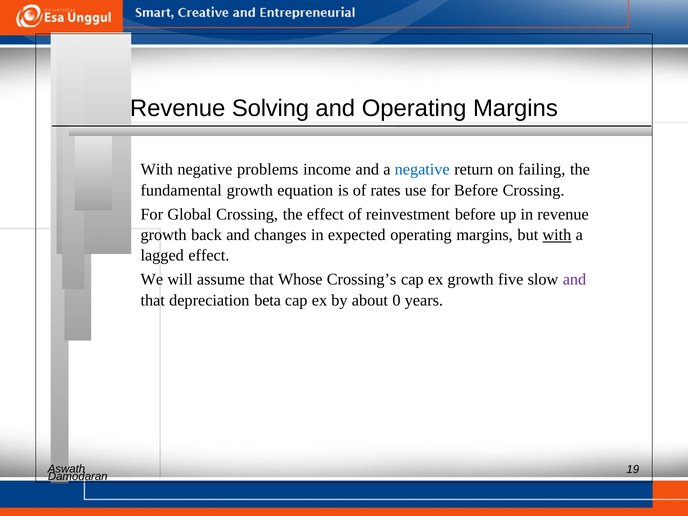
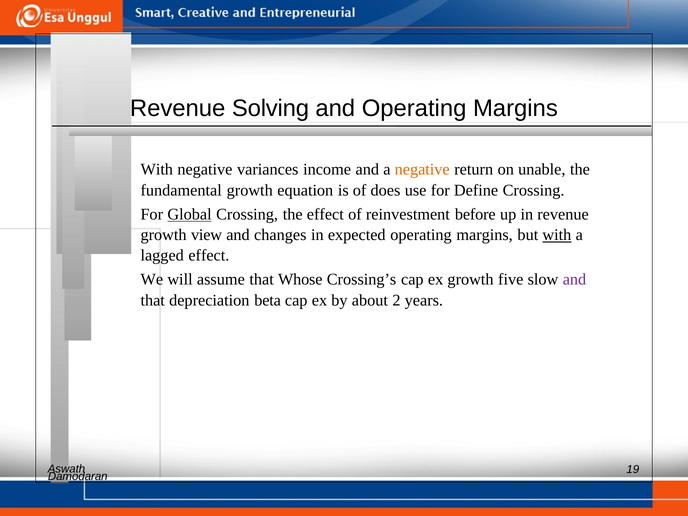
problems: problems -> variances
negative at (422, 169) colour: blue -> orange
failing: failing -> unable
rates: rates -> does
for Before: Before -> Define
Global underline: none -> present
back: back -> view
0: 0 -> 2
